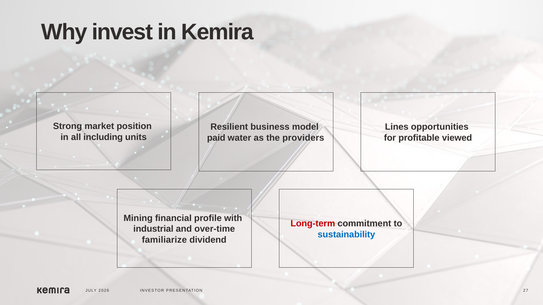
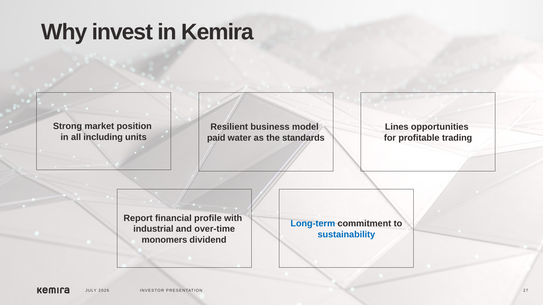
providers: providers -> standards
viewed: viewed -> trading
Mining: Mining -> Report
Long-term colour: red -> blue
familiarize: familiarize -> monomers
